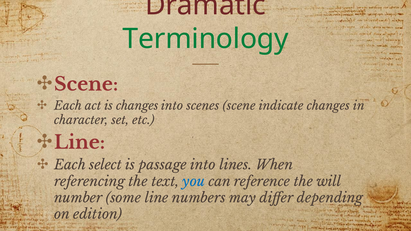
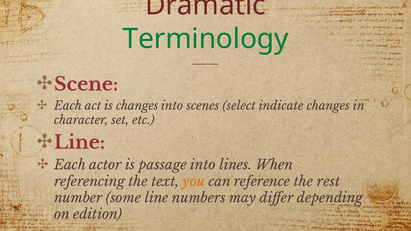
scenes scene: scene -> select
select: select -> actor
you colour: blue -> orange
will: will -> rest
